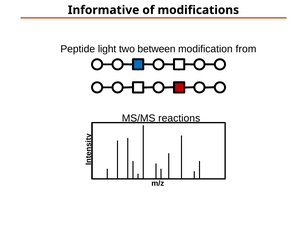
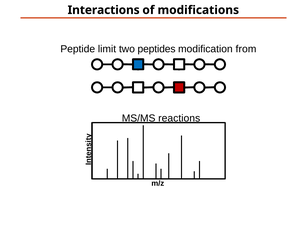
Informative: Informative -> Interactions
light: light -> limit
between: between -> peptides
